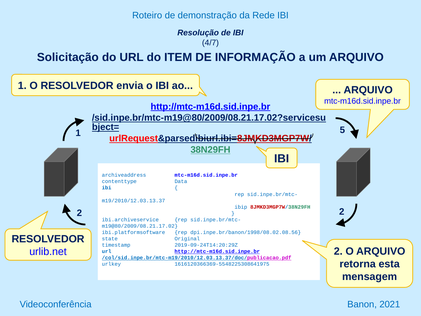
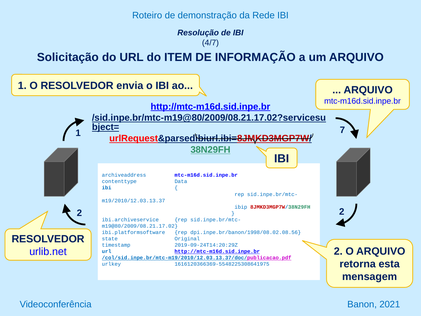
5: 5 -> 7
